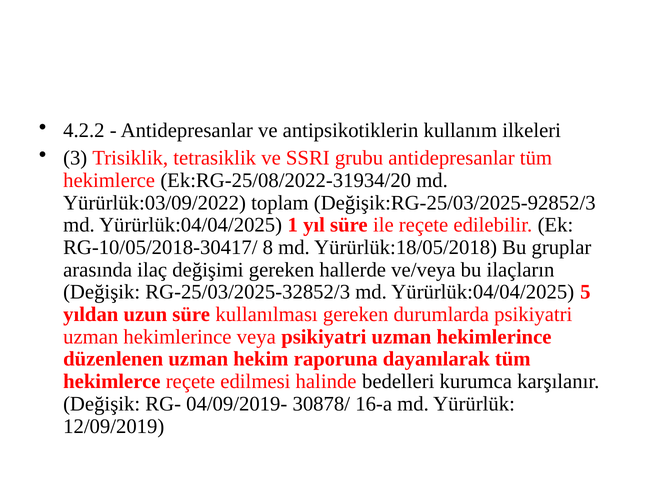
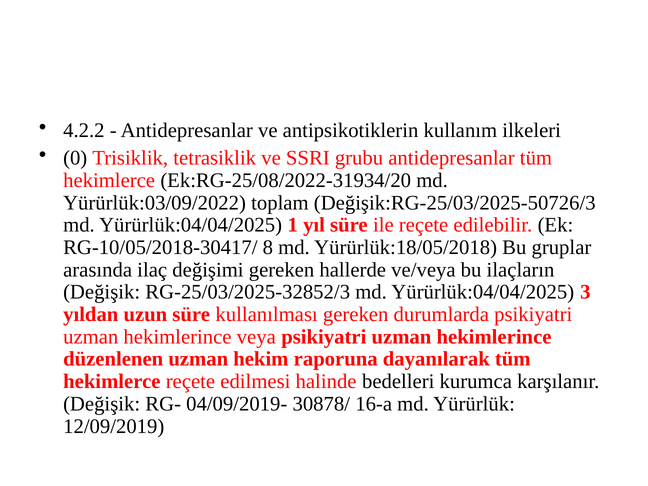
3: 3 -> 0
Değişik:RG-25/03/2025-92852/3: Değişik:RG-25/03/2025-92852/3 -> Değişik:RG-25/03/2025-50726/3
5: 5 -> 3
